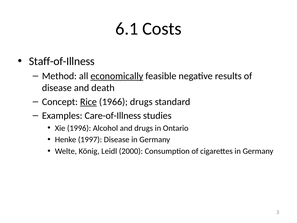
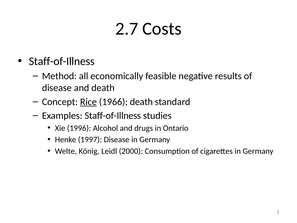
6.1: 6.1 -> 2.7
economically underline: present -> none
1966 drugs: drugs -> death
Examples Care-of-Illness: Care-of-Illness -> Staff-of-Illness
